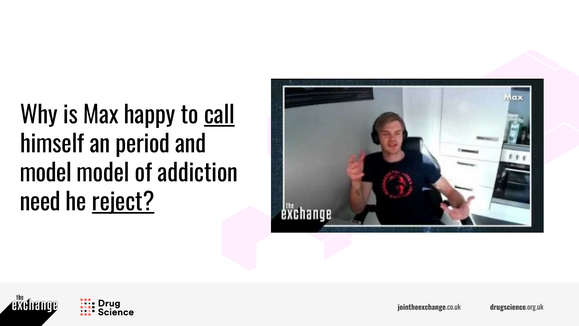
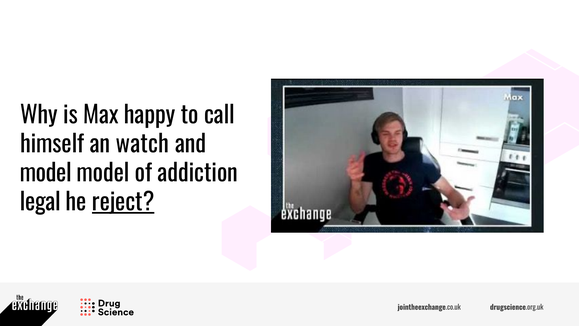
call underline: present -> none
period: period -> watch
need: need -> legal
